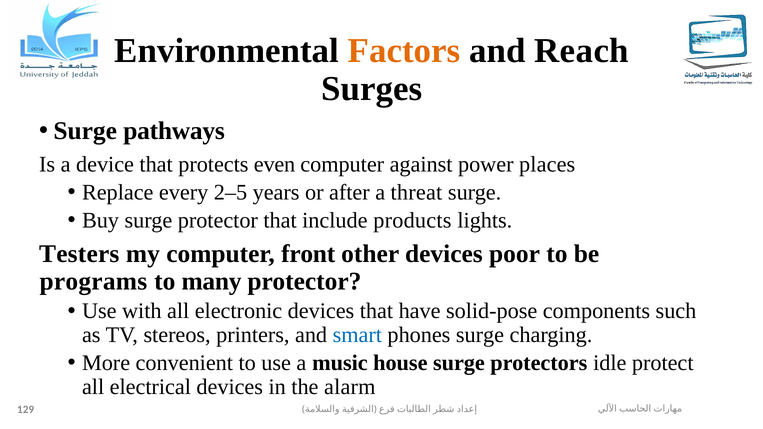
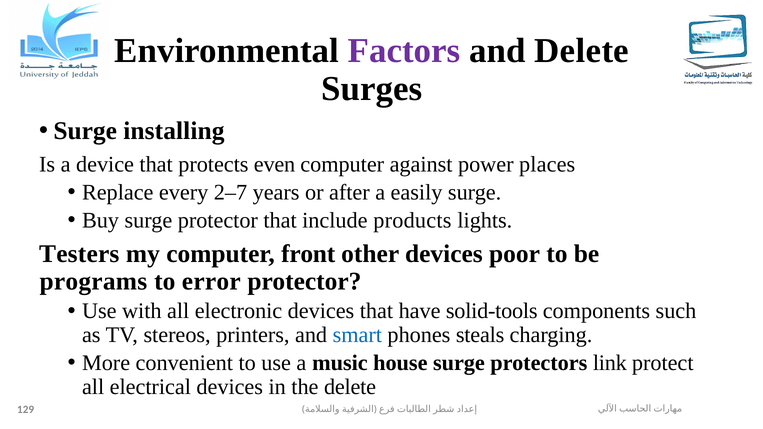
Factors colour: orange -> purple
and Reach: Reach -> Delete
pathways: pathways -> installing
2–5: 2–5 -> 2–7
threat: threat -> easily
many: many -> error
solid-pose: solid-pose -> solid-tools
phones surge: surge -> steals
idle: idle -> link
the alarm: alarm -> delete
